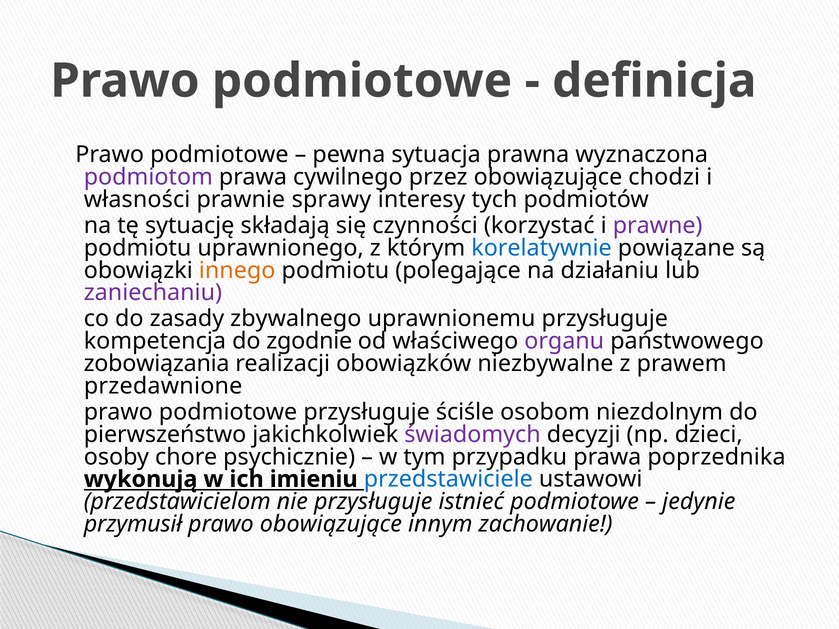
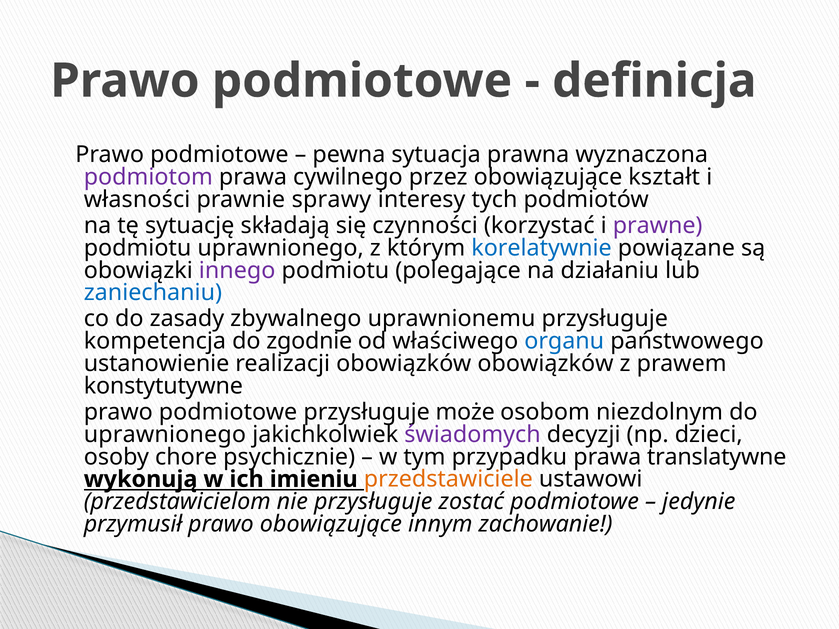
chodzi: chodzi -> kształt
innego colour: orange -> purple
zaniechaniu colour: purple -> blue
organu colour: purple -> blue
zobowiązania: zobowiązania -> ustanowienie
obowiązków niezbywalne: niezbywalne -> obowiązków
przedawnione: przedawnione -> konstytutywne
ściśle: ściśle -> może
pierwszeństwo at (165, 435): pierwszeństwo -> uprawnionego
poprzednika: poprzednika -> translatywne
przedstawiciele colour: blue -> orange
istnieć: istnieć -> zostać
